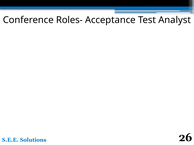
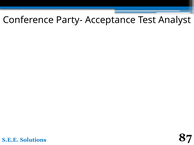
Roles-: Roles- -> Party-
26: 26 -> 87
